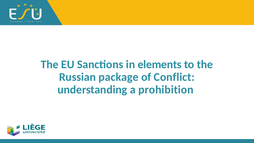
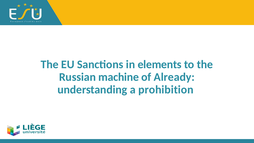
package: package -> machine
Conflict: Conflict -> Already
